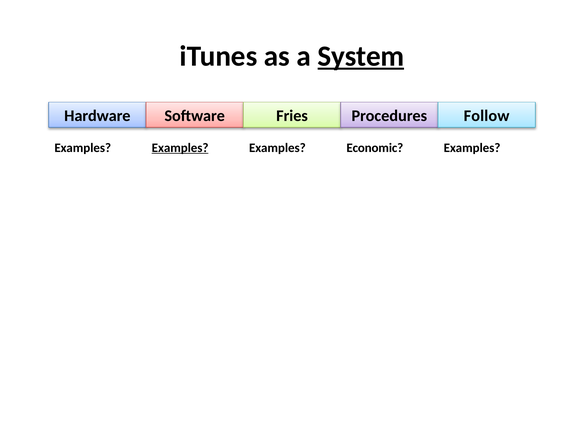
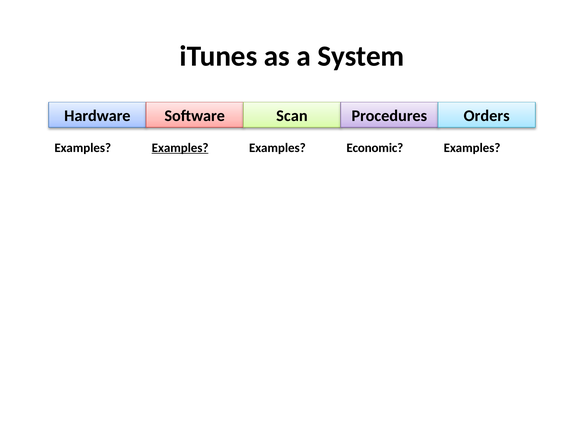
System underline: present -> none
Fries: Fries -> Scan
Follow: Follow -> Orders
